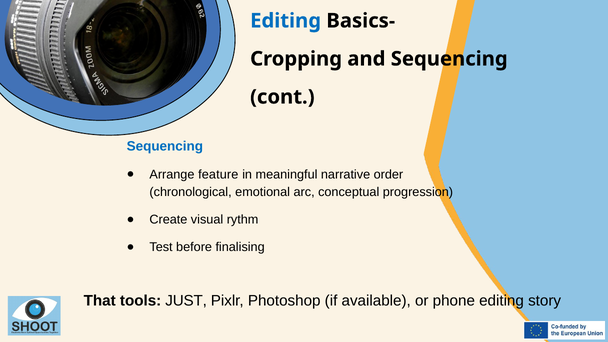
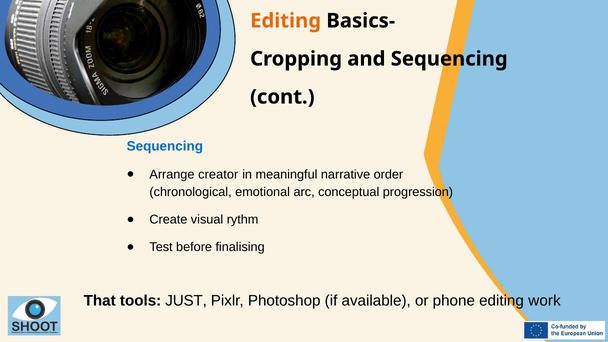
Editing at (286, 21) colour: blue -> orange
feature: feature -> creator
story: story -> work
